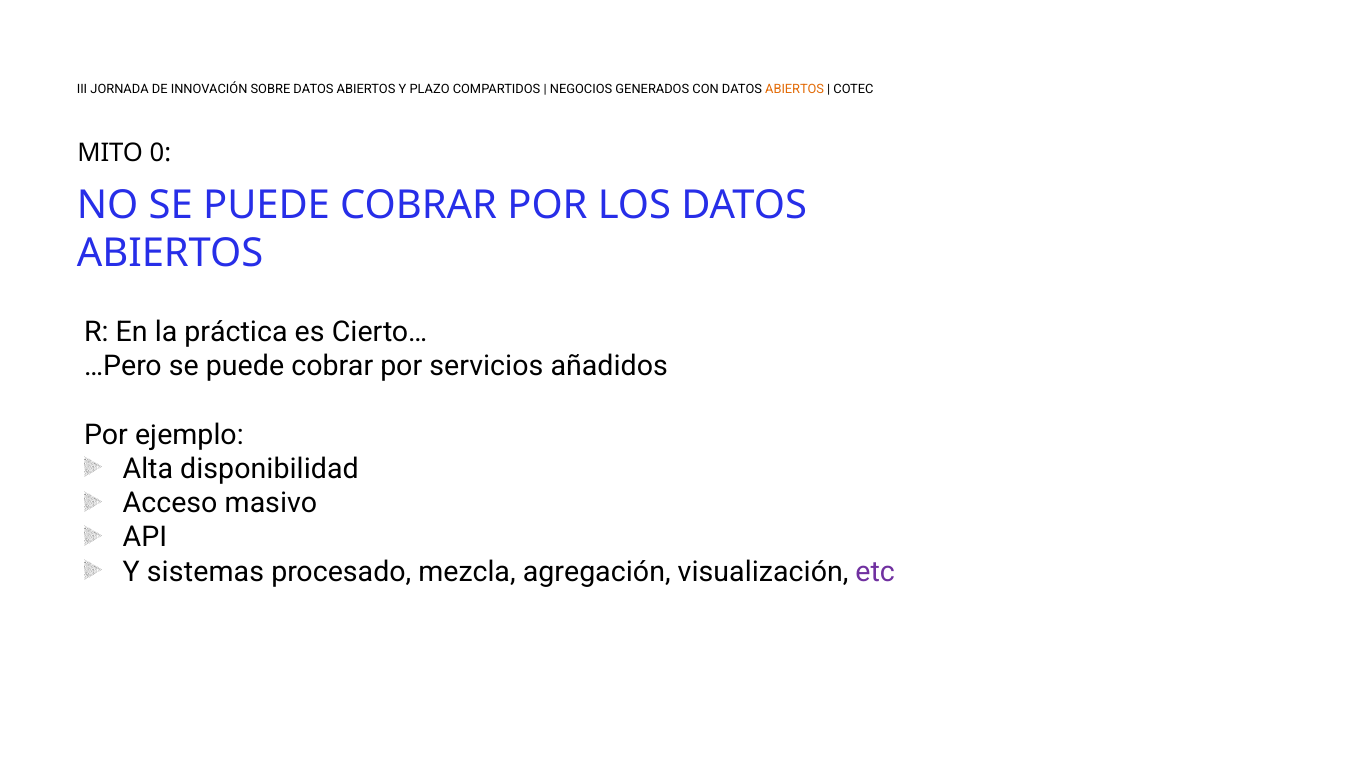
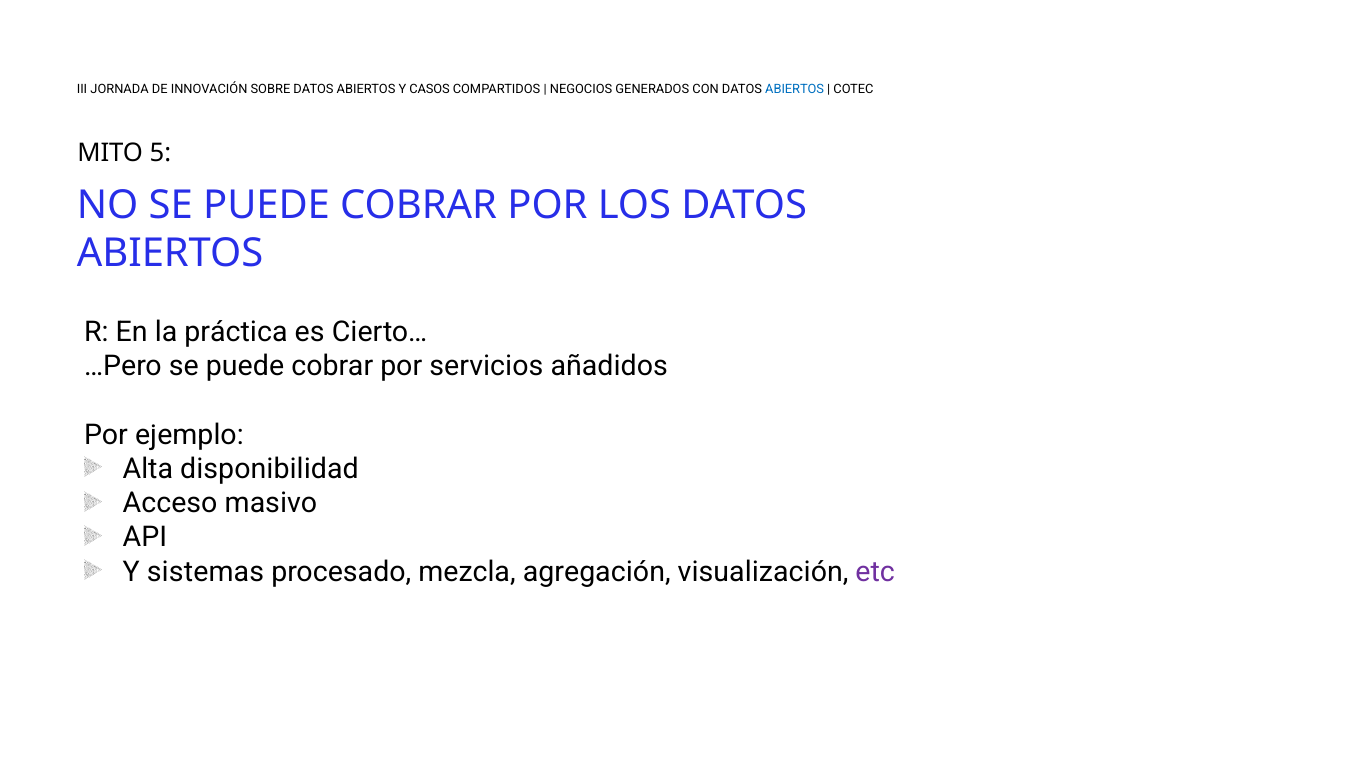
PLAZO: PLAZO -> CASOS
ABIERTOS at (795, 89) colour: orange -> blue
0: 0 -> 5
